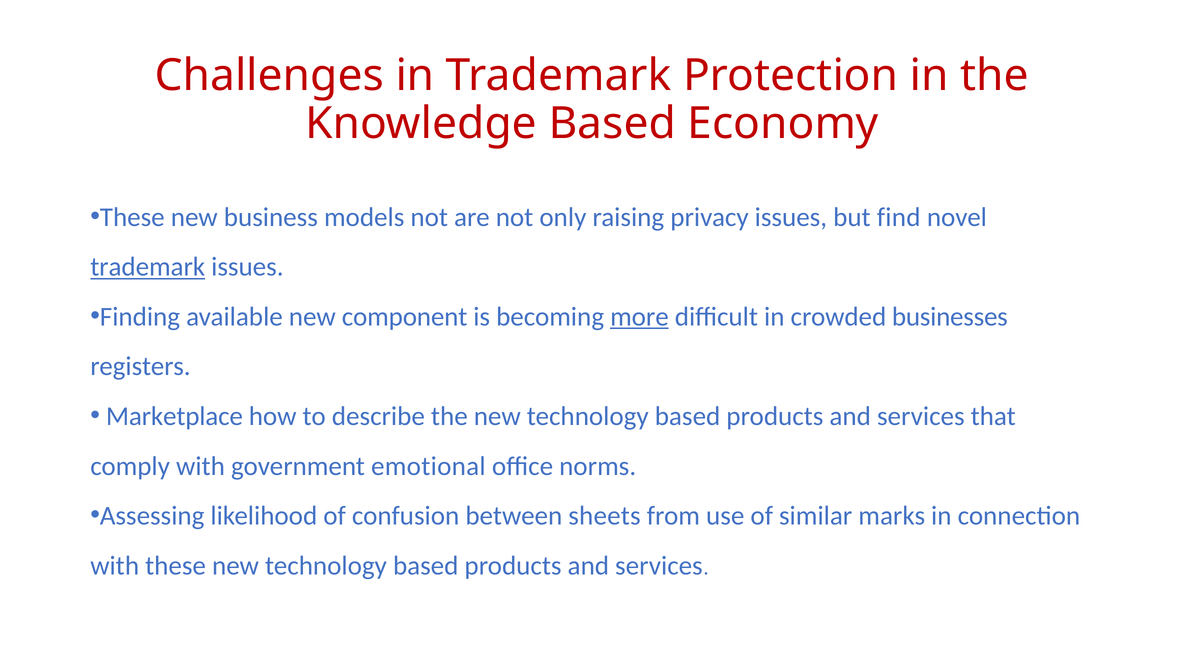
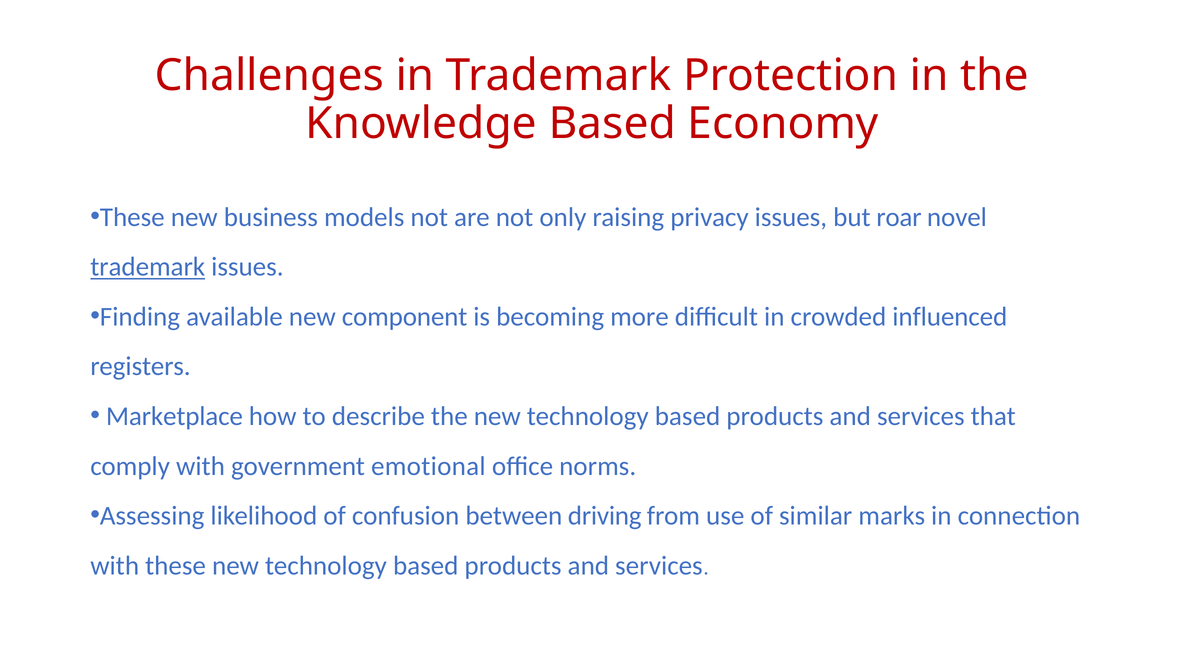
find: find -> roar
more underline: present -> none
businesses: businesses -> influenced
sheets: sheets -> driving
